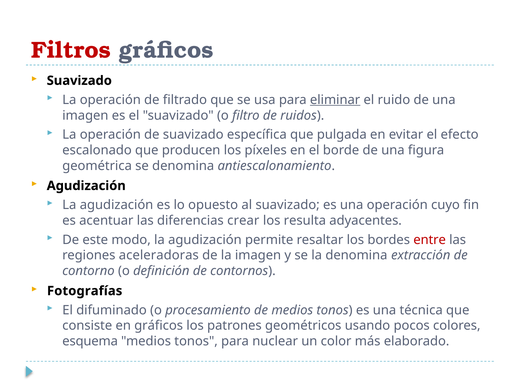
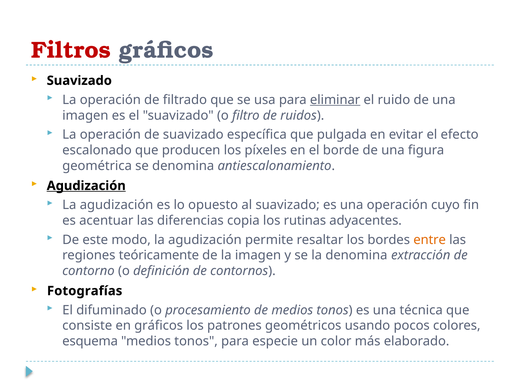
Agudización at (86, 186) underline: none -> present
crear: crear -> copia
resulta: resulta -> rutinas
entre colour: red -> orange
aceleradoras: aceleradoras -> teóricamente
nuclear: nuclear -> especie
